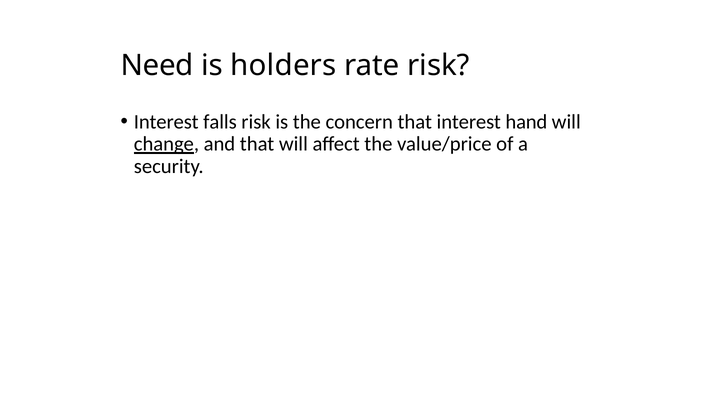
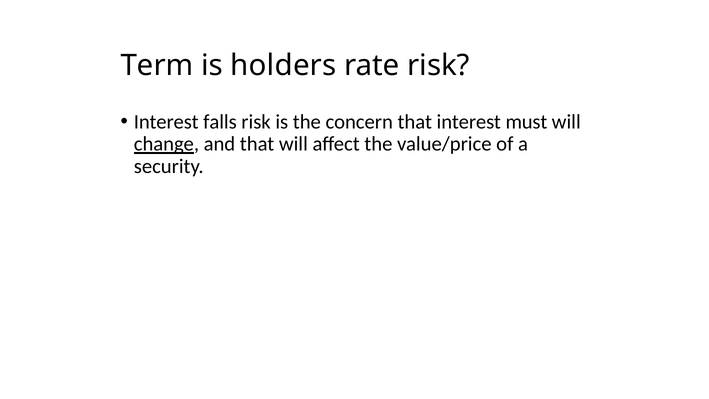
Need: Need -> Term
hand: hand -> must
